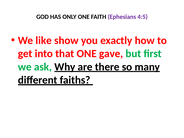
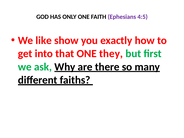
gave: gave -> they
